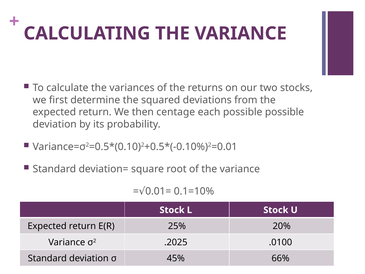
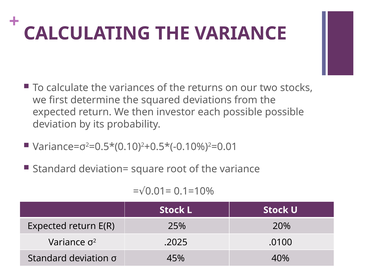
centage: centage -> investor
66%: 66% -> 40%
